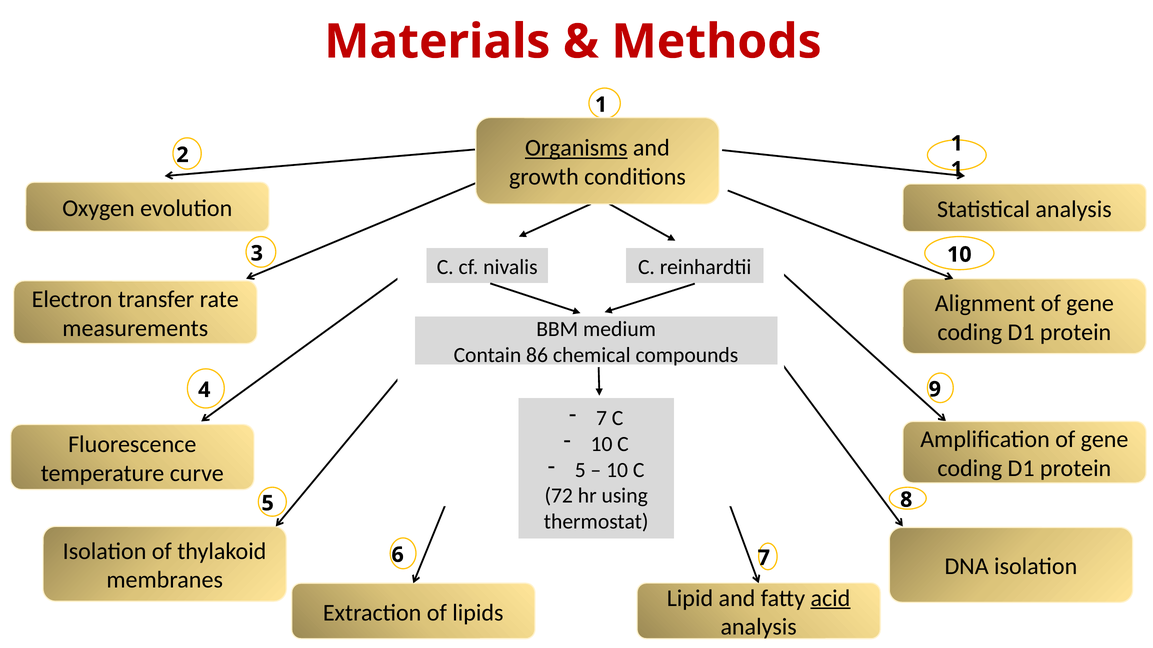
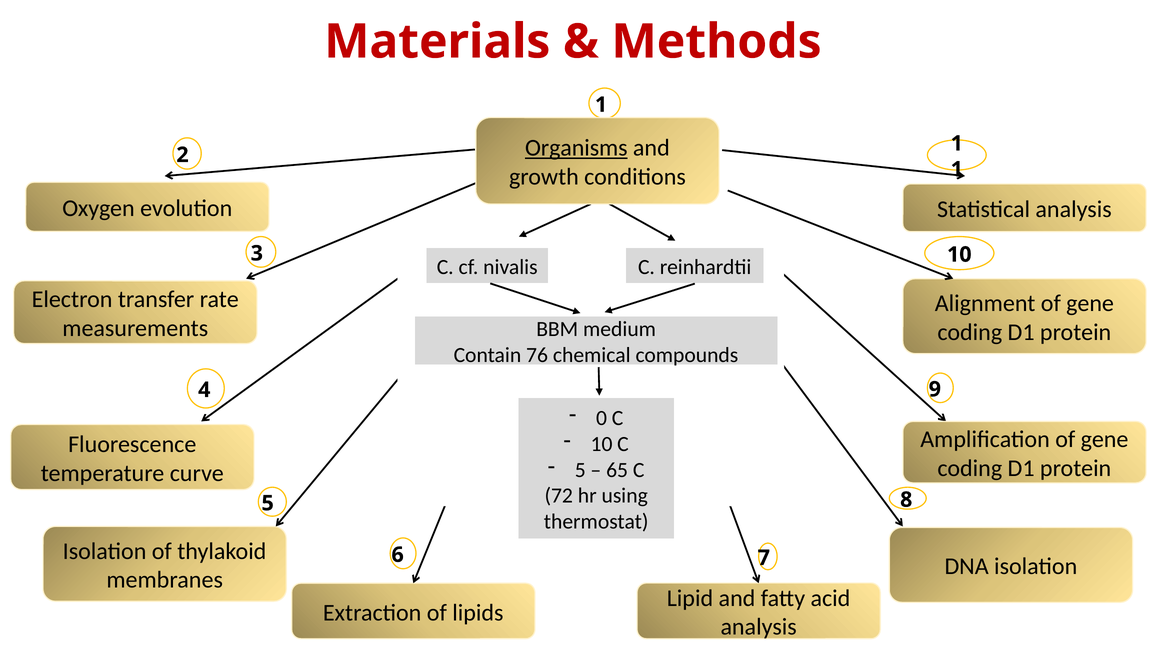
86: 86 -> 76
7 at (602, 418): 7 -> 0
10 at (617, 470): 10 -> 65
acid underline: present -> none
